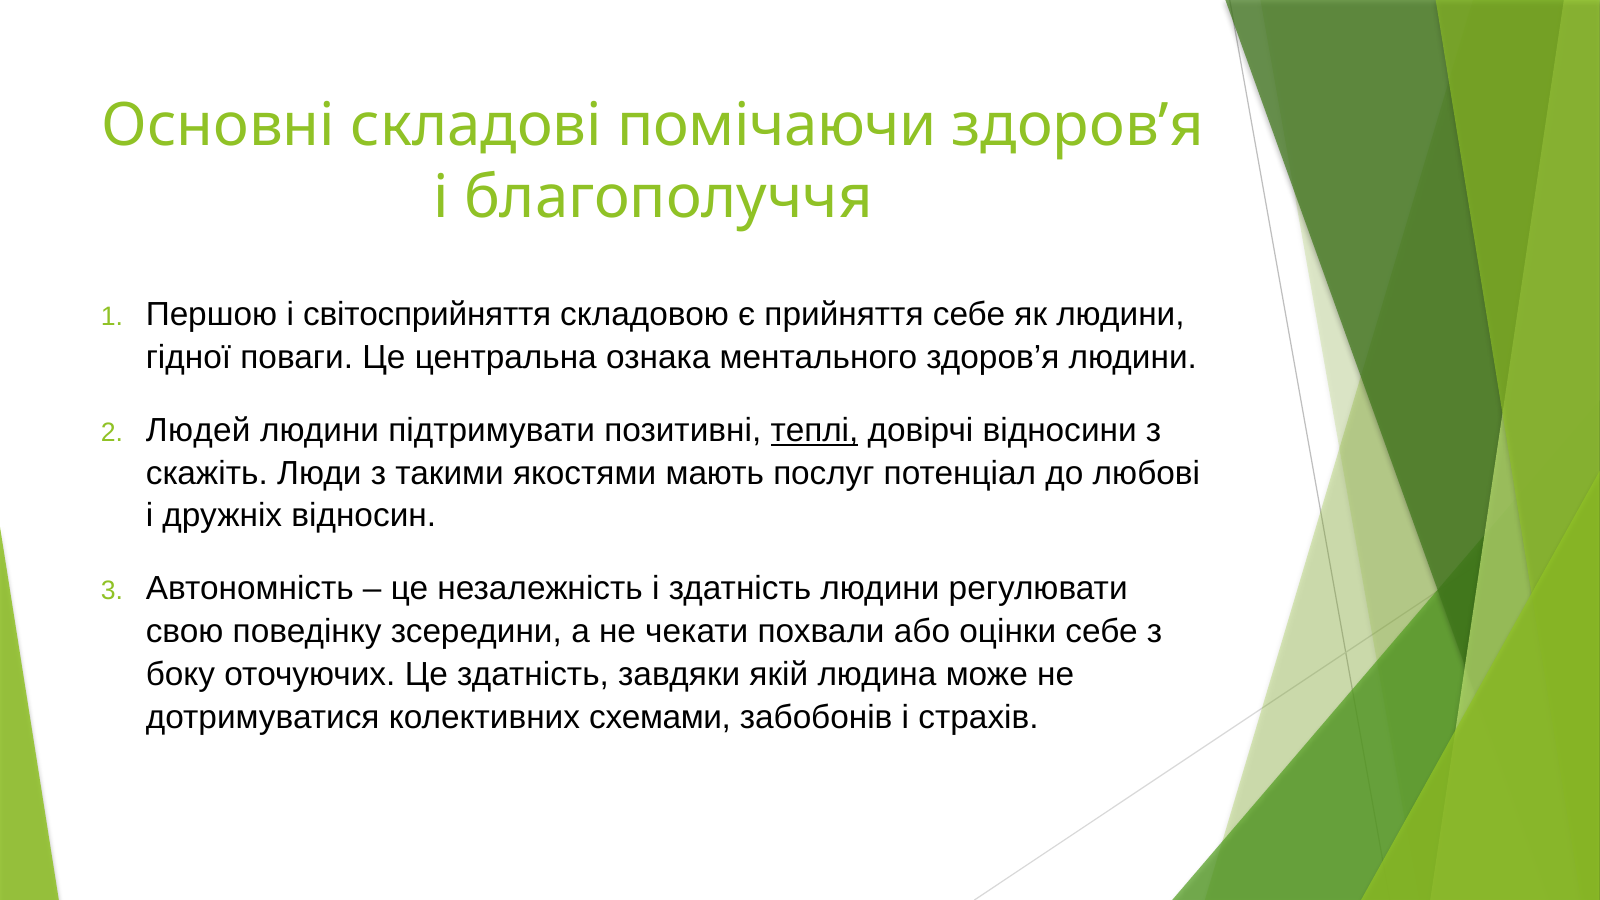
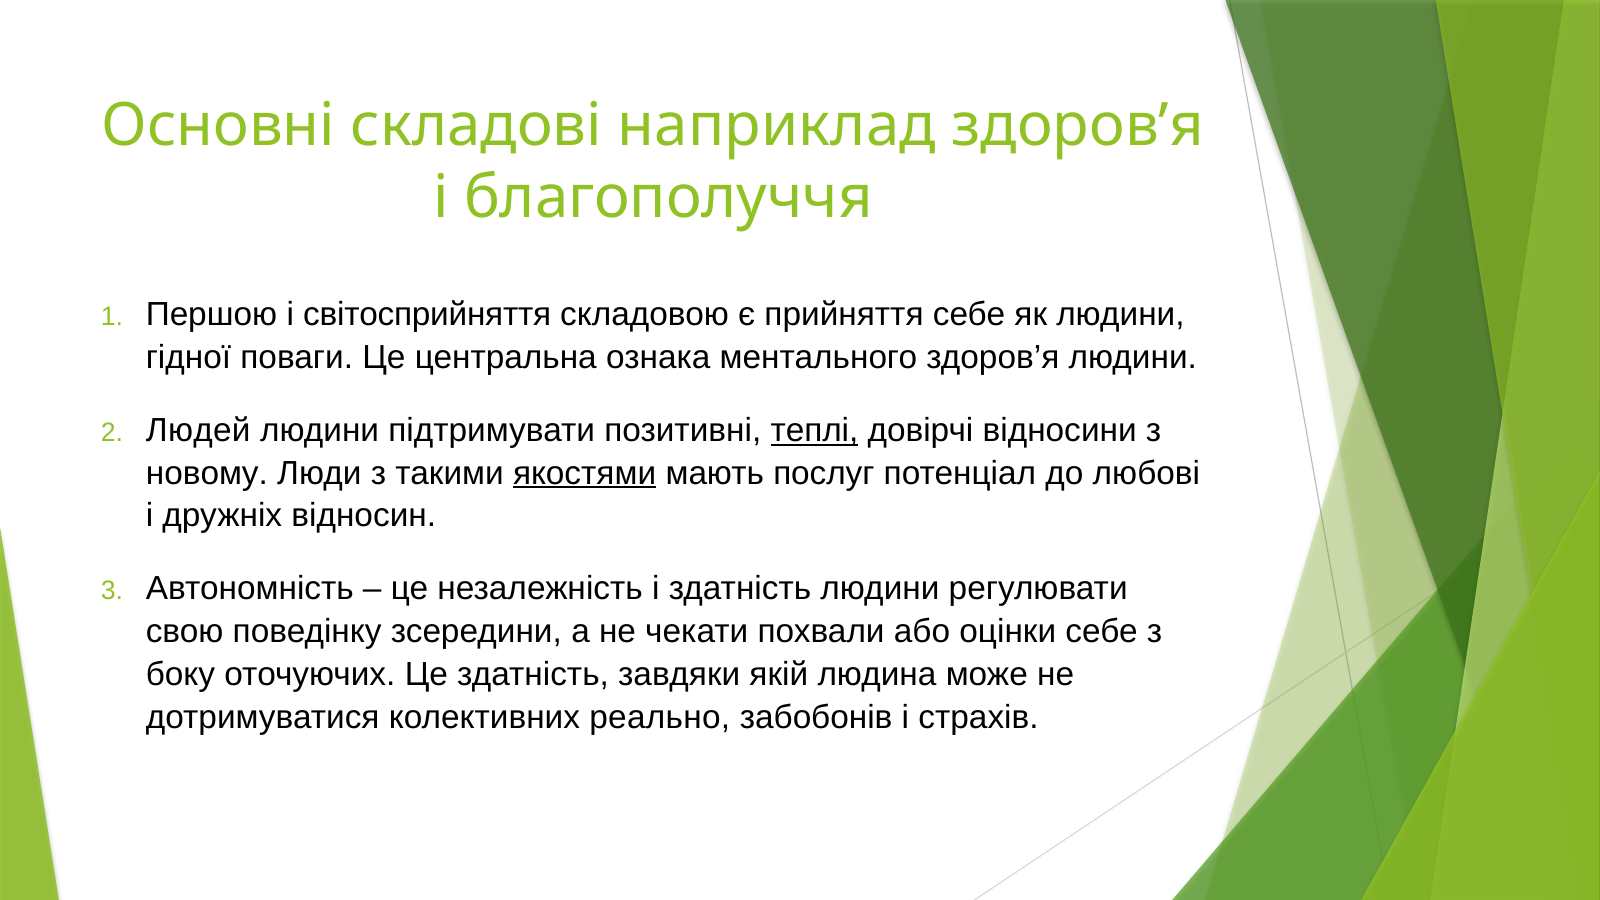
помічаючи: помічаючи -> наприклад
скажіть: скажіть -> новому
якостями underline: none -> present
схемами: схемами -> реально
